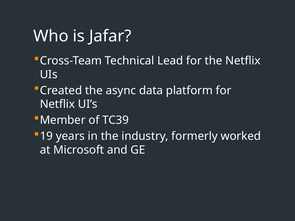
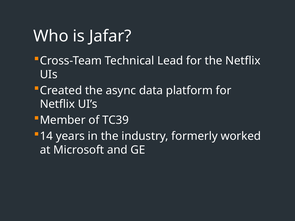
19: 19 -> 14
